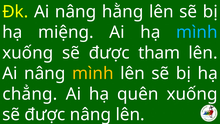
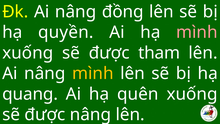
hằng: hằng -> đồng
miệng: miệng -> quyền
mình at (197, 32) colour: light blue -> pink
chẳng: chẳng -> quang
